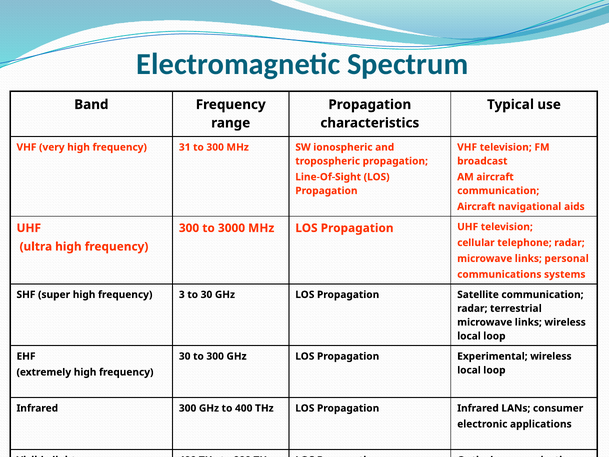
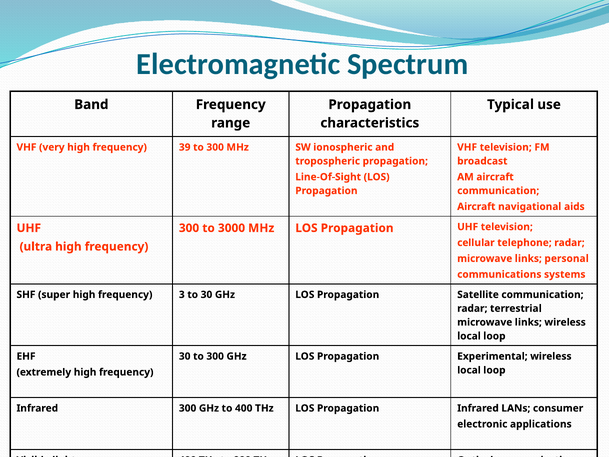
31: 31 -> 39
